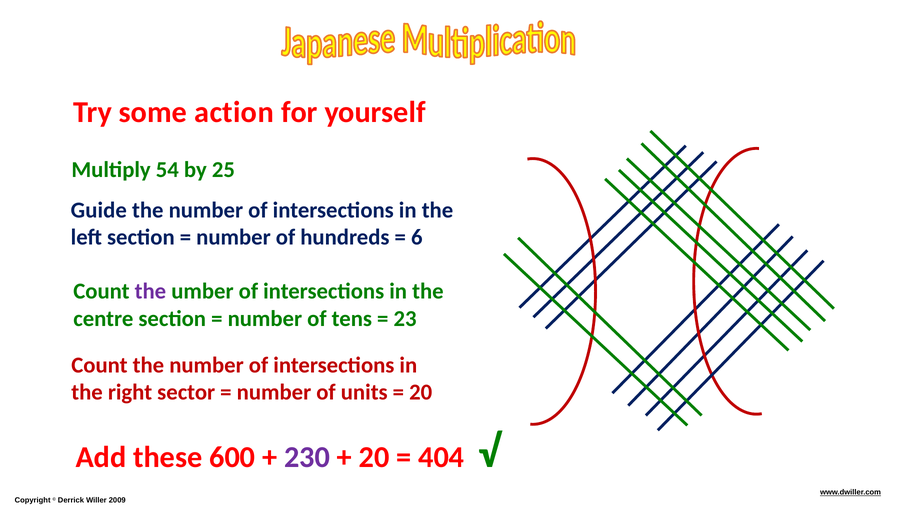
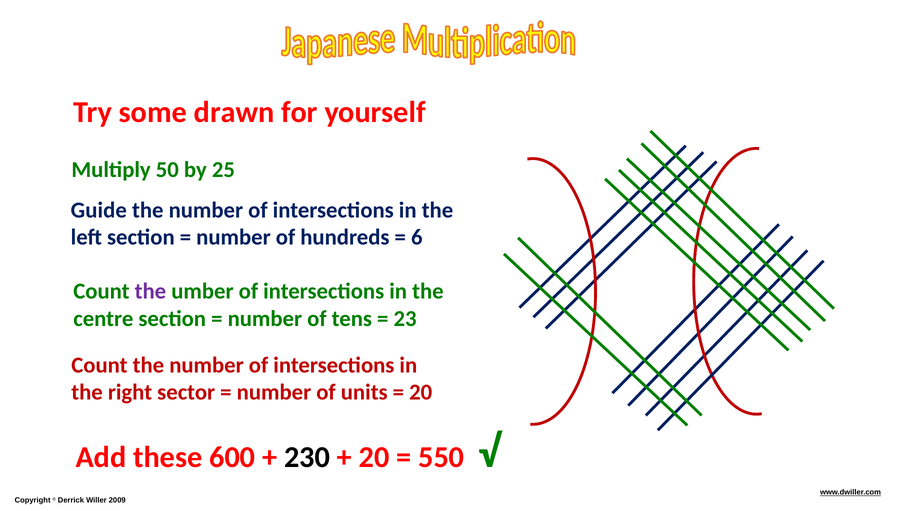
action: action -> drawn
54: 54 -> 50
230 colour: purple -> black
404: 404 -> 550
